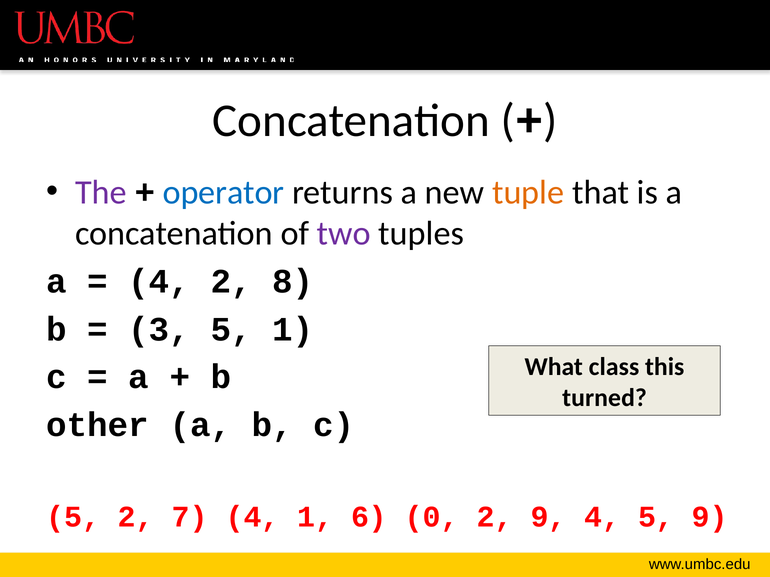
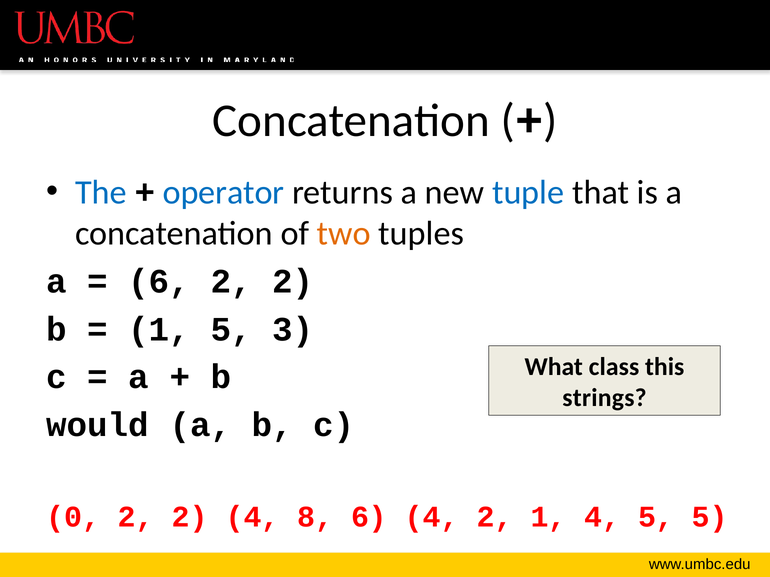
The colour: purple -> blue
tuple colour: orange -> blue
two colour: purple -> orange
4 at (159, 282): 4 -> 6
8 at (293, 282): 8 -> 2
3 at (159, 330): 3 -> 1
5 1: 1 -> 3
turned: turned -> strings
other: other -> would
5 at (73, 518): 5 -> 0
7 at (190, 518): 7 -> 2
4 1: 1 -> 8
6 0: 0 -> 4
2 9: 9 -> 1
5 9: 9 -> 5
